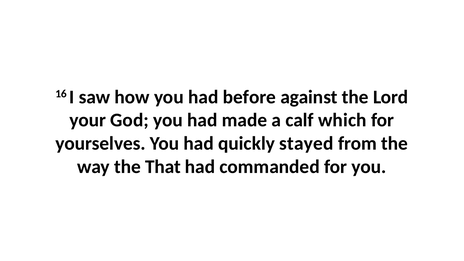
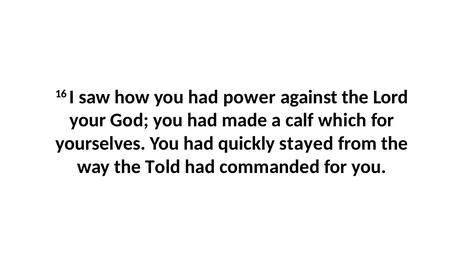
before: before -> power
That: That -> Told
